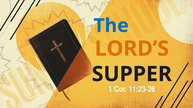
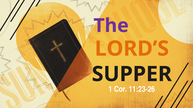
The colour: blue -> purple
